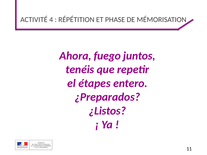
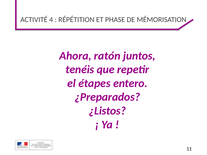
fuego: fuego -> ratón
